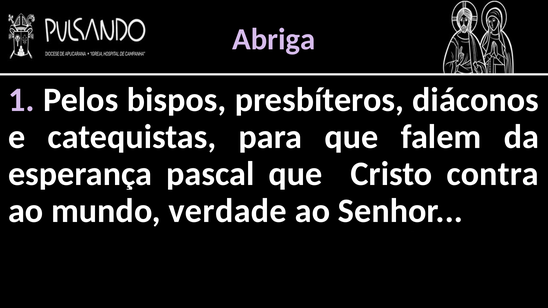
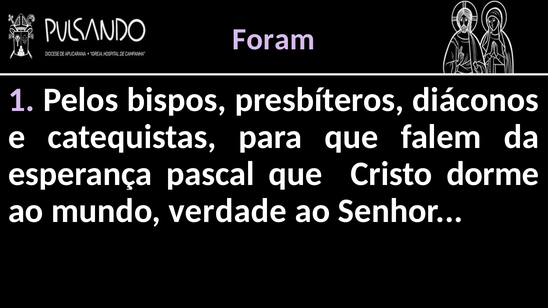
Abriga: Abriga -> Foram
contra: contra -> dorme
